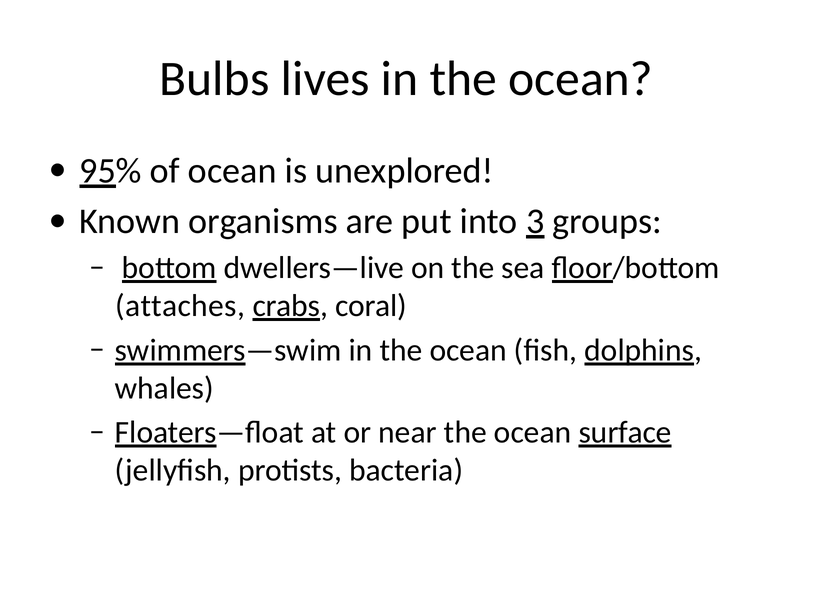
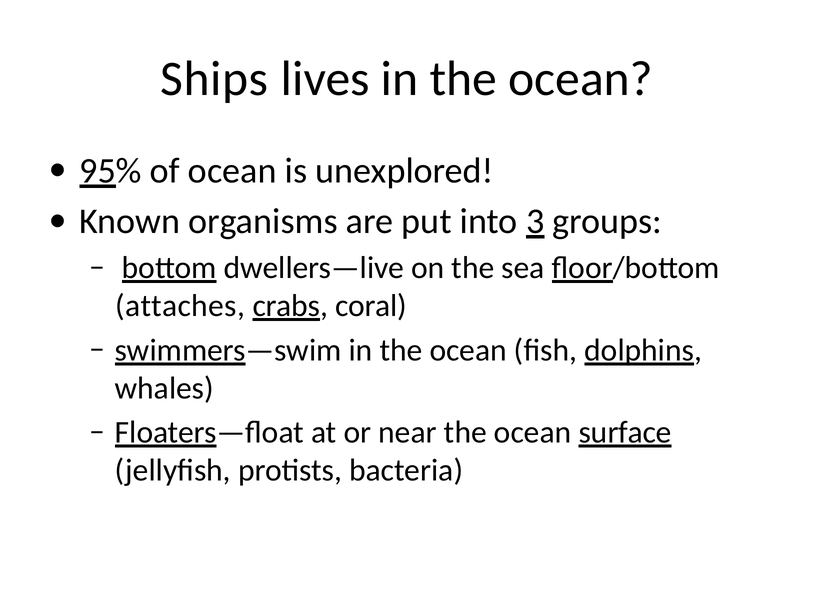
Bulbs: Bulbs -> Ships
